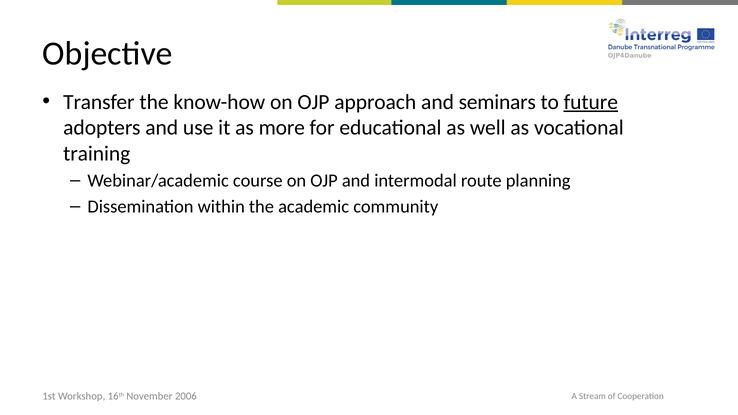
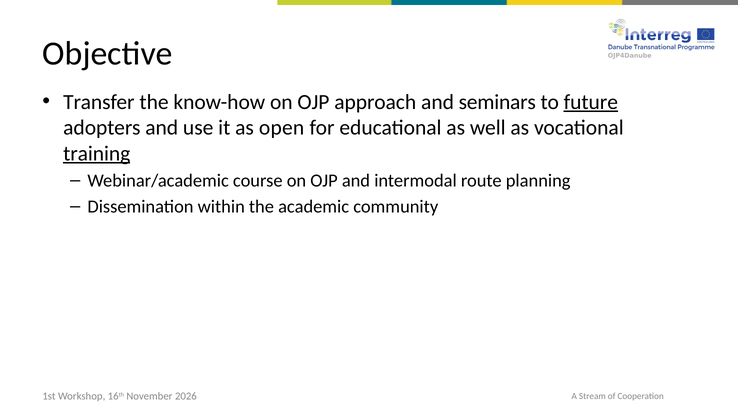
more: more -> open
training underline: none -> present
2006: 2006 -> 2026
